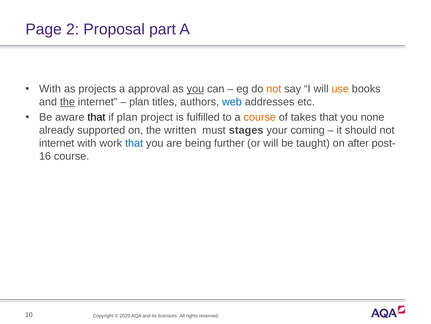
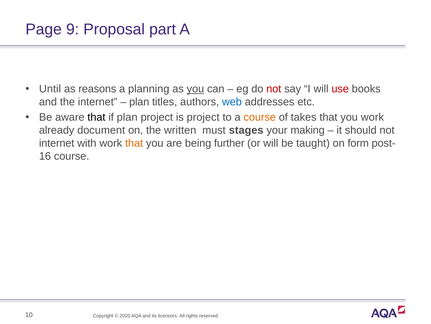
2: 2 -> 9
With at (50, 89): With -> Until
projects: projects -> reasons
approval: approval -> planning
not at (274, 89) colour: orange -> red
use colour: orange -> red
the at (67, 102) underline: present -> none
is fulfilled: fulfilled -> project
you none: none -> work
supported: supported -> document
coming: coming -> making
that at (134, 143) colour: blue -> orange
after: after -> form
